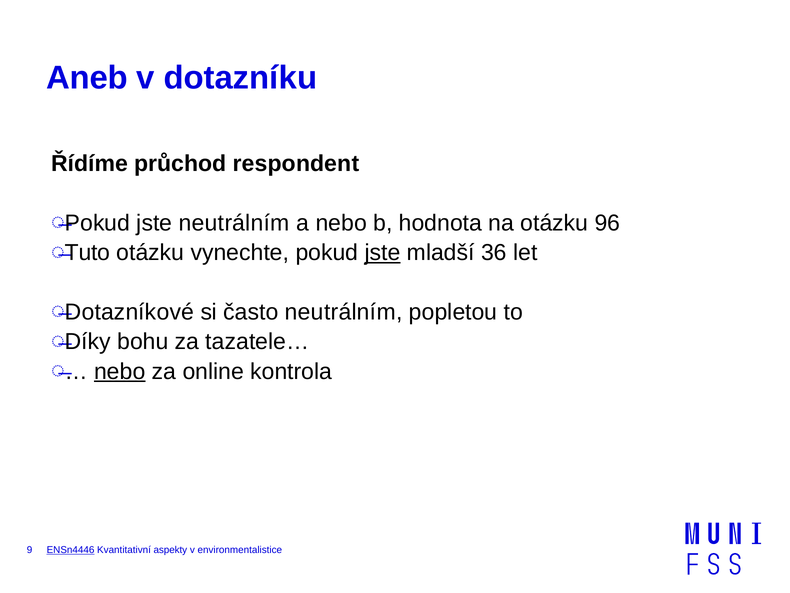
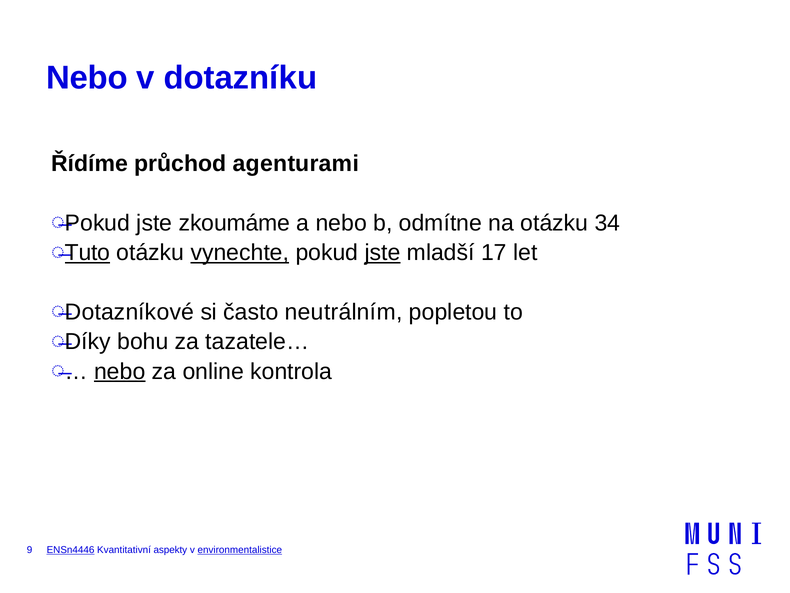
Aneb at (87, 78): Aneb -> Nebo
respondent: respondent -> agenturami
jste neutrálním: neutrálním -> zkoumáme
hodnota: hodnota -> odmítne
96: 96 -> 34
Tuto underline: none -> present
vynechte underline: none -> present
36: 36 -> 17
environmentalistice underline: none -> present
